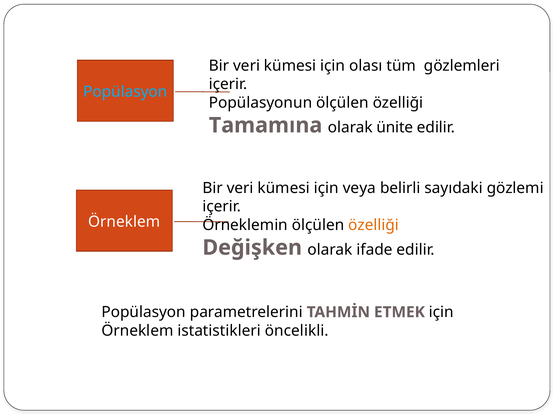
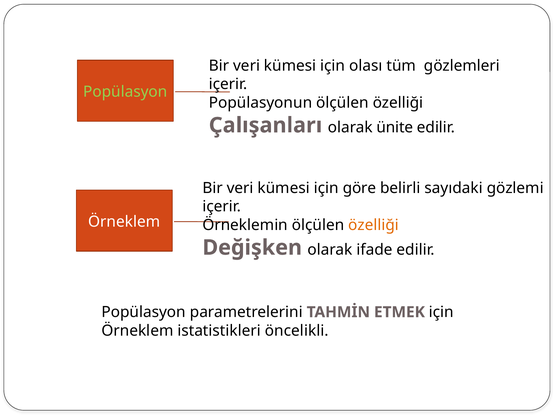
Popülasyon at (125, 92) colour: light blue -> light green
Tamamına: Tamamına -> Çalışanları
veya: veya -> göre
